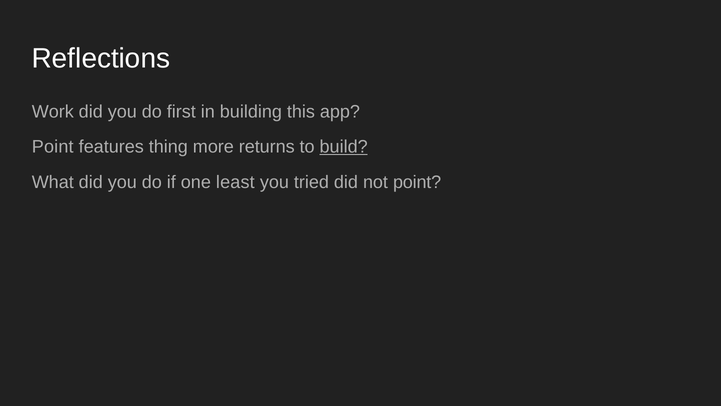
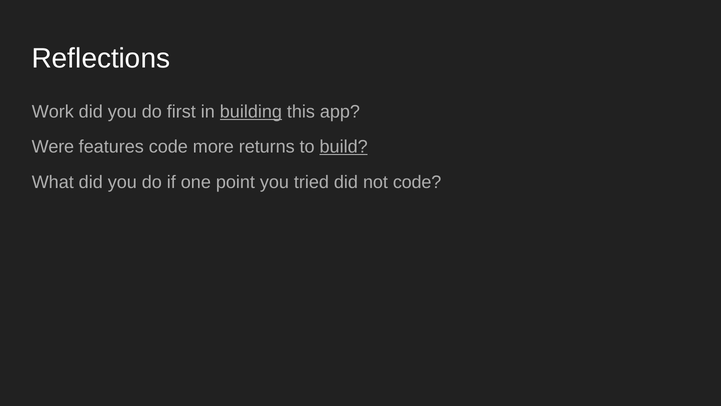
building underline: none -> present
Point at (53, 147): Point -> Were
features thing: thing -> code
least: least -> point
not point: point -> code
